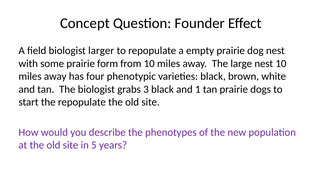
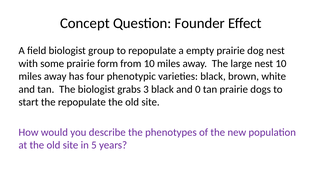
larger: larger -> group
1: 1 -> 0
